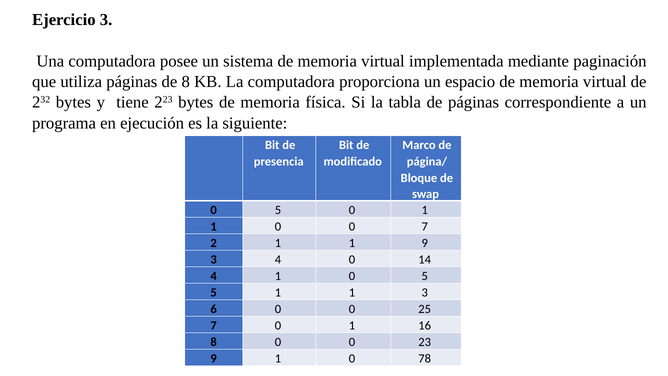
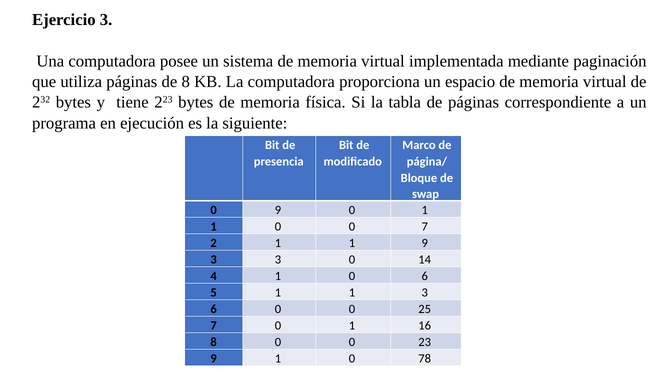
5 at (278, 210): 5 -> 9
3 4: 4 -> 3
1 0 5: 5 -> 6
